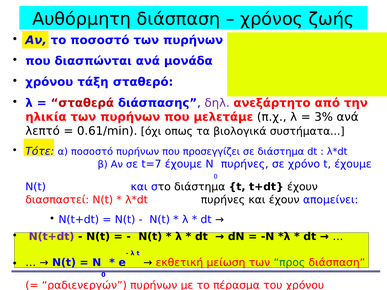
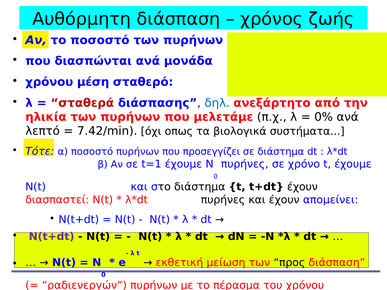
τάξη: τάξη -> μέση
δηλ colour: purple -> blue
3%: 3% -> 0%
0.61/min: 0.61/min -> 7.42/min
t=7: t=7 -> t=1
προς colour: green -> black
